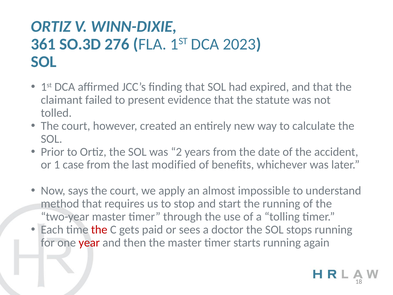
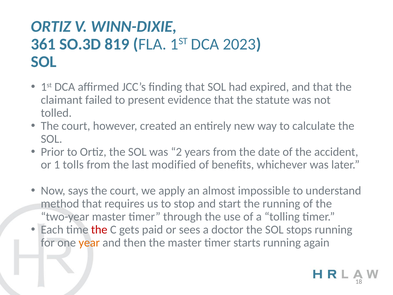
276: 276 -> 819
case: case -> tolls
year colour: red -> orange
